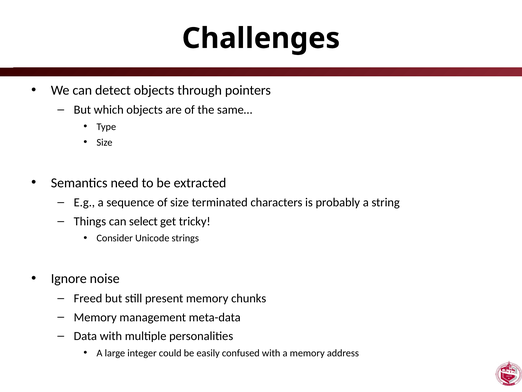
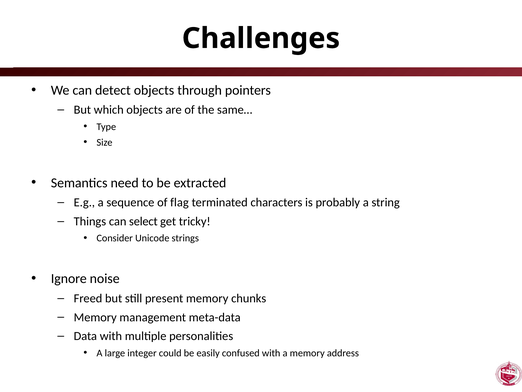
of size: size -> flag
